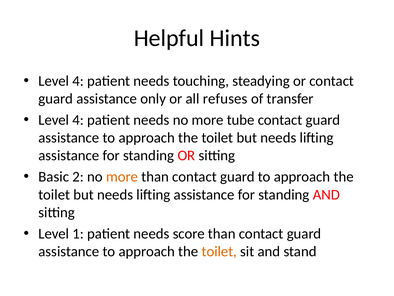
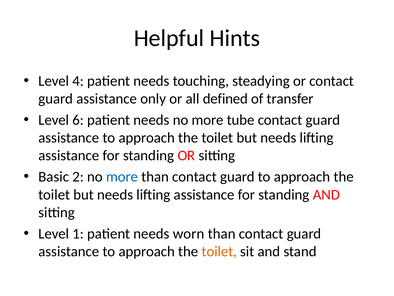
refuses: refuses -> defined
4 at (78, 120): 4 -> 6
more at (122, 177) colour: orange -> blue
score: score -> worn
